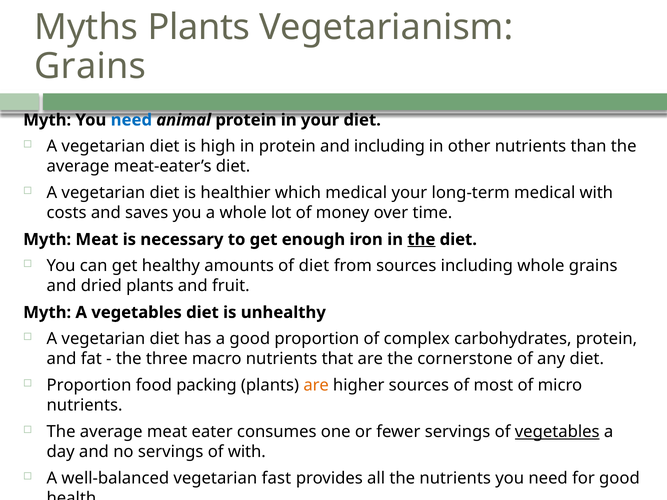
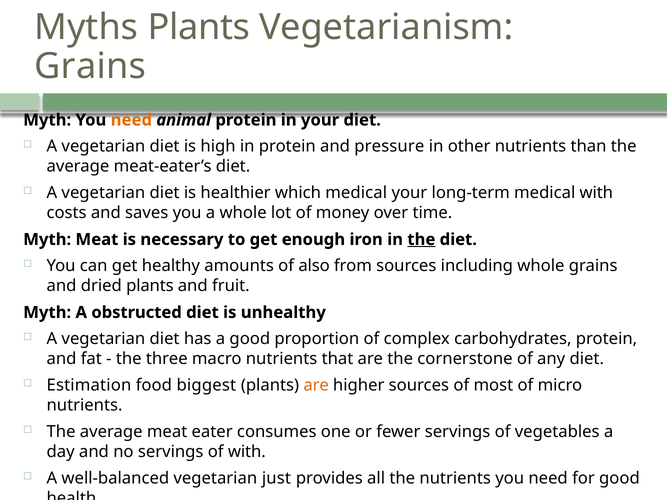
need at (131, 120) colour: blue -> orange
and including: including -> pressure
of diet: diet -> also
A vegetables: vegetables -> obstructed
Proportion at (89, 386): Proportion -> Estimation
packing: packing -> biggest
vegetables at (557, 432) underline: present -> none
fast: fast -> just
